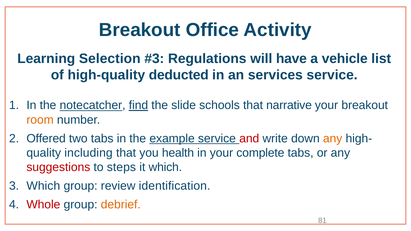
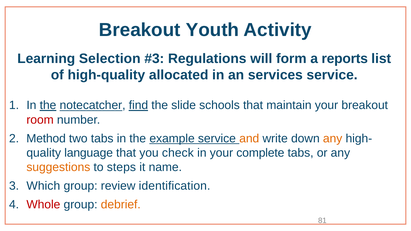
Office: Office -> Youth
have: have -> form
vehicle: vehicle -> reports
deducted: deducted -> allocated
the at (48, 105) underline: none -> present
narrative: narrative -> maintain
room colour: orange -> red
Offered: Offered -> Method
and colour: red -> orange
including: including -> language
health: health -> check
suggestions colour: red -> orange
it which: which -> name
